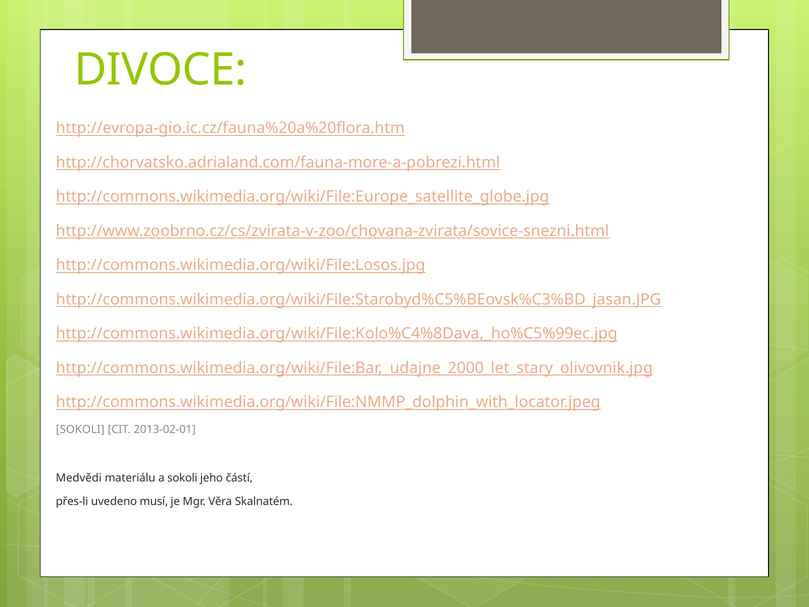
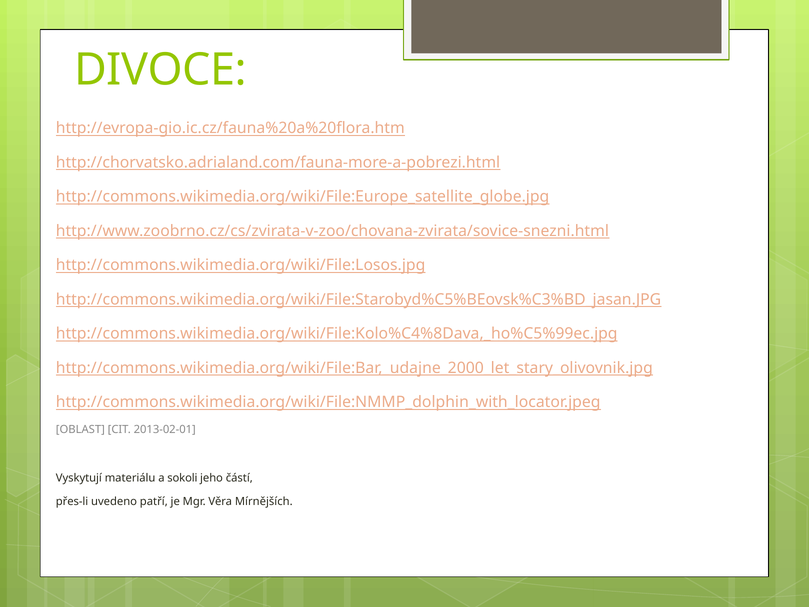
SOKOLI at (80, 430): SOKOLI -> OBLAST
Medvědi: Medvědi -> Vyskytují
musí: musí -> patří
Skalnatém: Skalnatém -> Mírnějších
